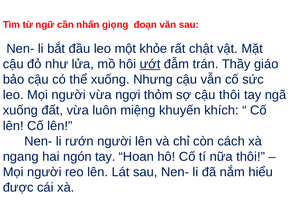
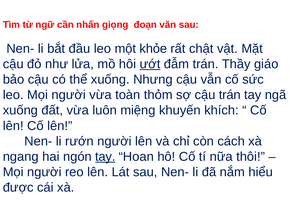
ngợi: ngợi -> toàn
cậu thôi: thôi -> trán
tay at (105, 157) underline: none -> present
